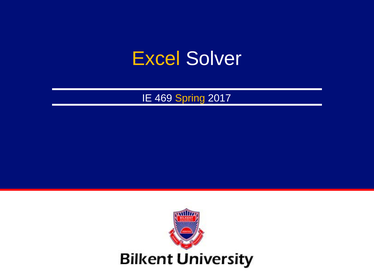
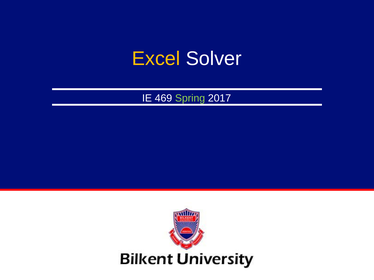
Spring colour: yellow -> light green
